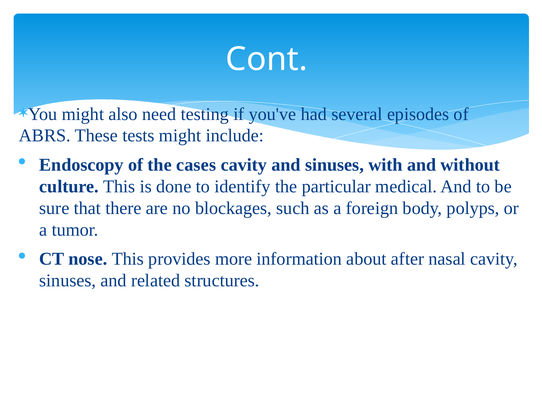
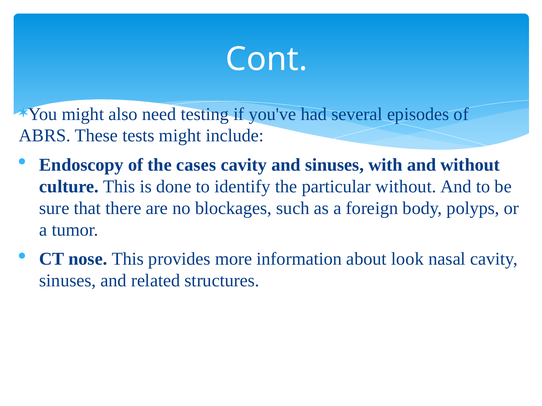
particular medical: medical -> without
after: after -> look
